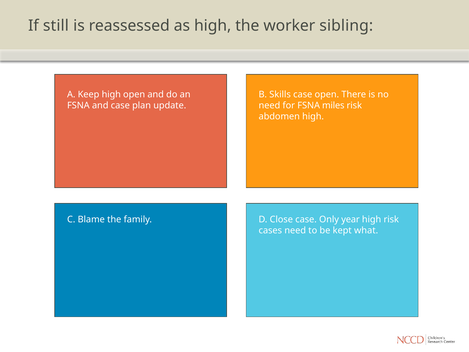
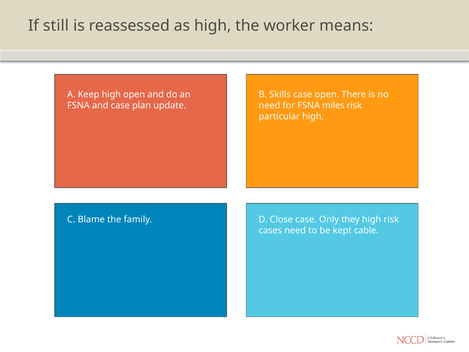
sibling: sibling -> means
abdomen: abdomen -> particular
year: year -> they
what: what -> cable
